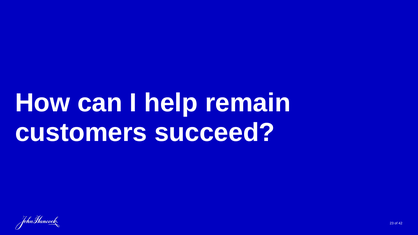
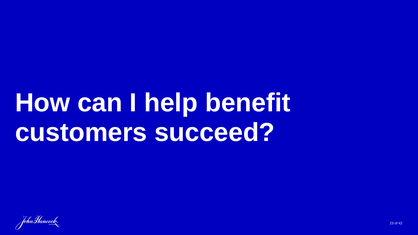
remain: remain -> benefit
